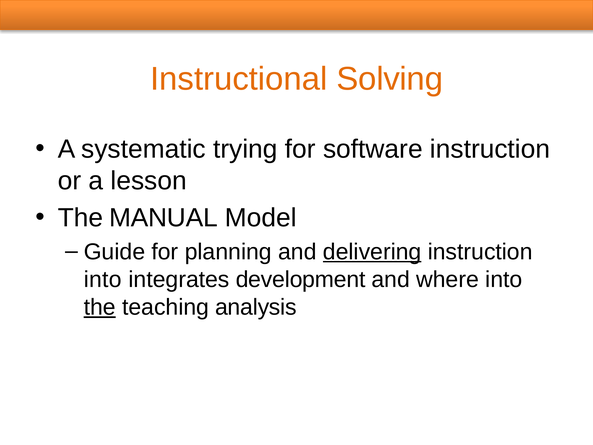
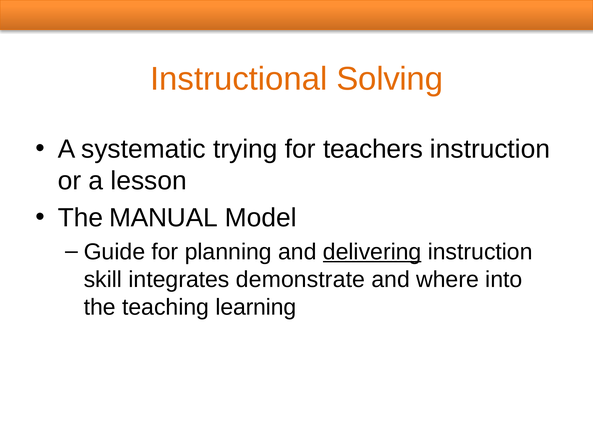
software: software -> teachers
into at (103, 279): into -> skill
development: development -> demonstrate
the at (100, 307) underline: present -> none
analysis: analysis -> learning
